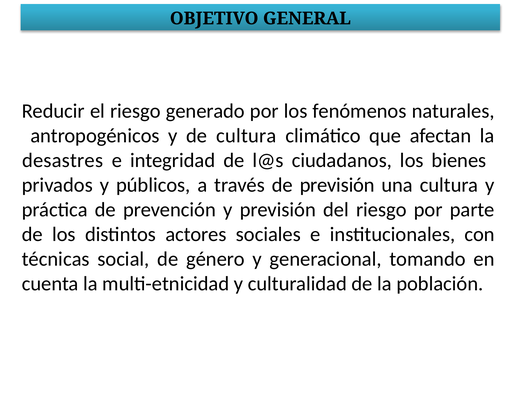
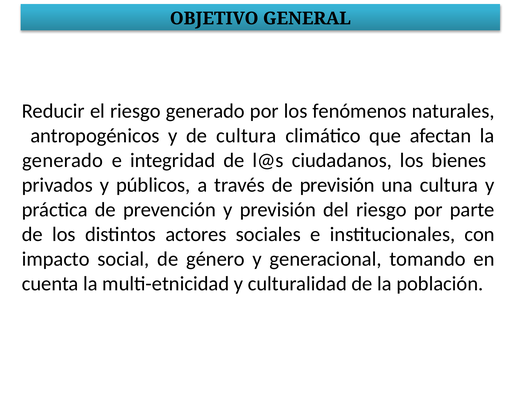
desastres at (63, 161): desastres -> generado
técnicas: técnicas -> impacto
